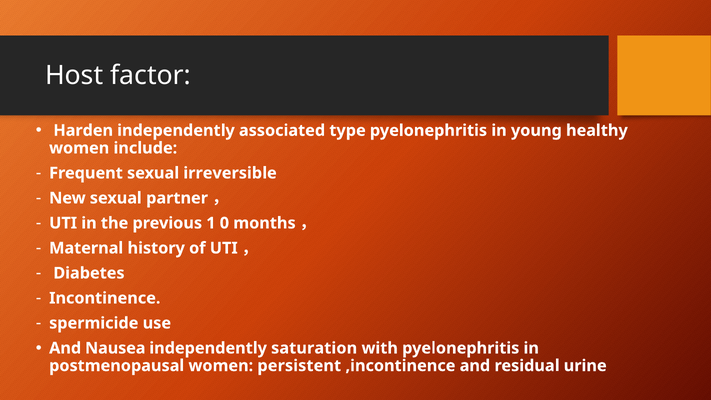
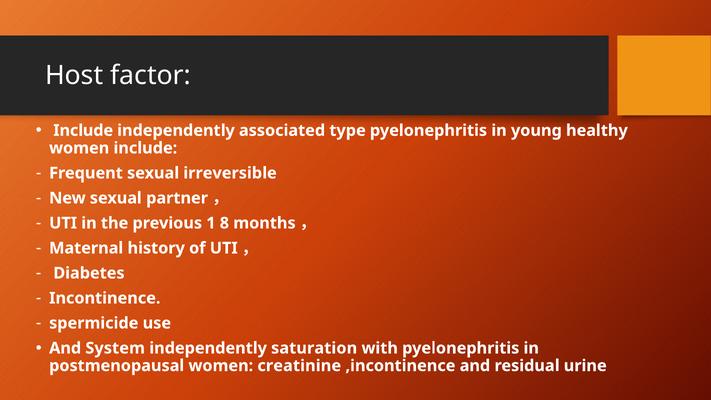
Harden at (83, 130): Harden -> Include
0: 0 -> 8
Nausea: Nausea -> System
persistent: persistent -> creatinine
